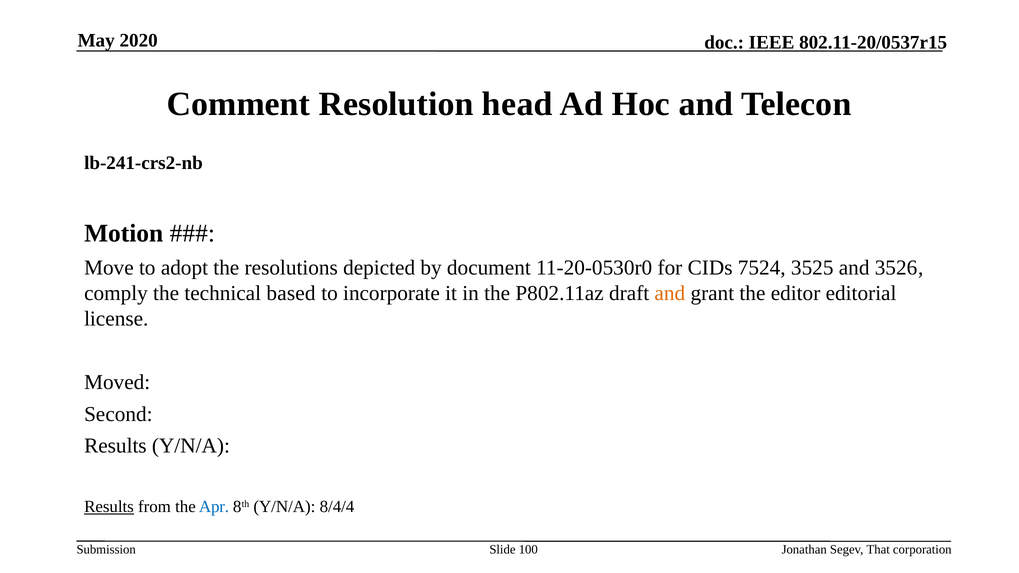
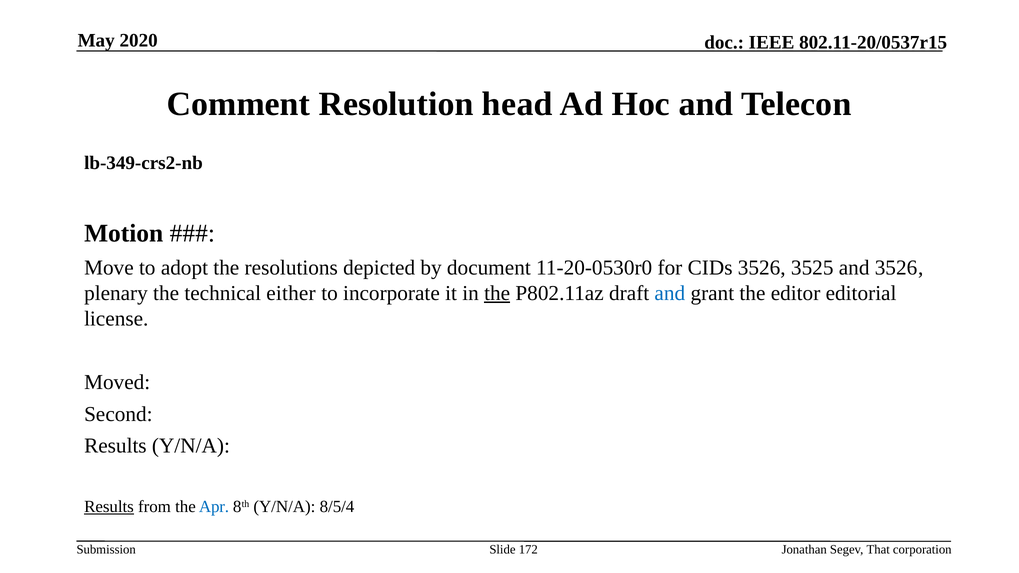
lb-241-crs2-nb: lb-241-crs2-nb -> lb-349-crs2-nb
CIDs 7524: 7524 -> 3526
comply: comply -> plenary
based: based -> either
the at (497, 293) underline: none -> present
and at (670, 293) colour: orange -> blue
8/4/4: 8/4/4 -> 8/5/4
100: 100 -> 172
